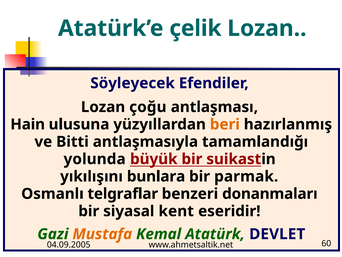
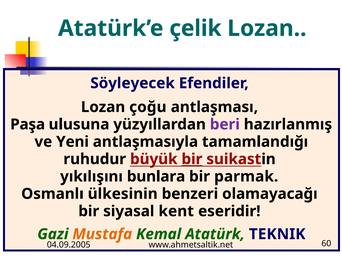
Hain: Hain -> Paşa
beri colour: orange -> purple
Bitti: Bitti -> Yeni
yolunda: yolunda -> ruhudur
bir at (192, 159) underline: none -> present
telgraflar: telgraflar -> ülkesinin
donanmaları: donanmaları -> olamayacağı
DEVLET: DEVLET -> TEKNIK
